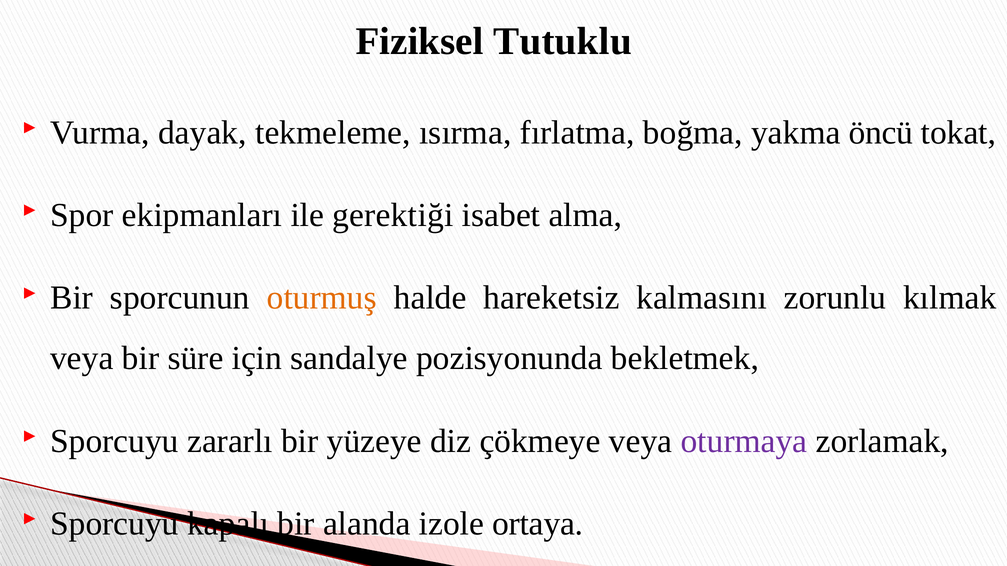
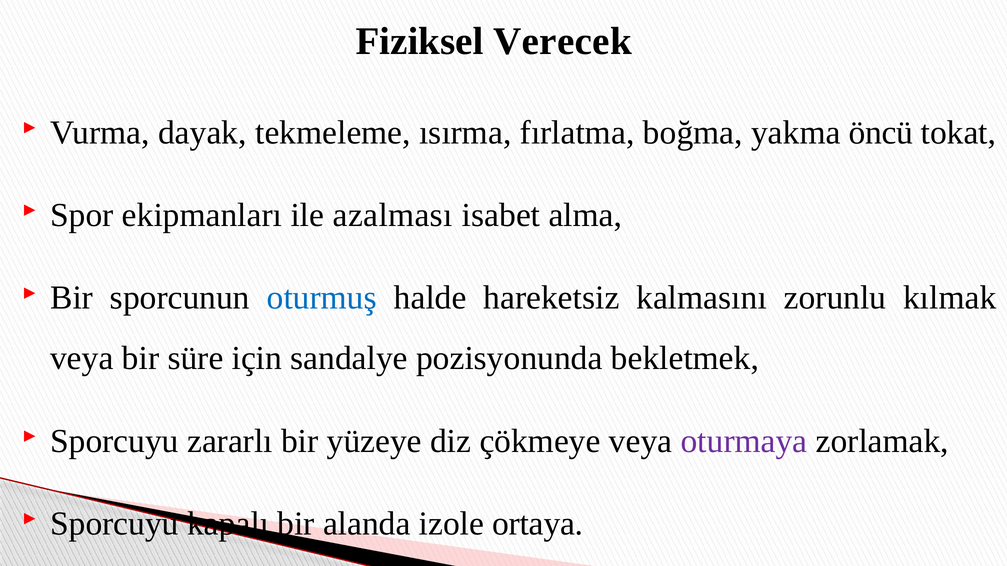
Tutuklu: Tutuklu -> Verecek
gerektiği: gerektiği -> azalması
oturmuş colour: orange -> blue
